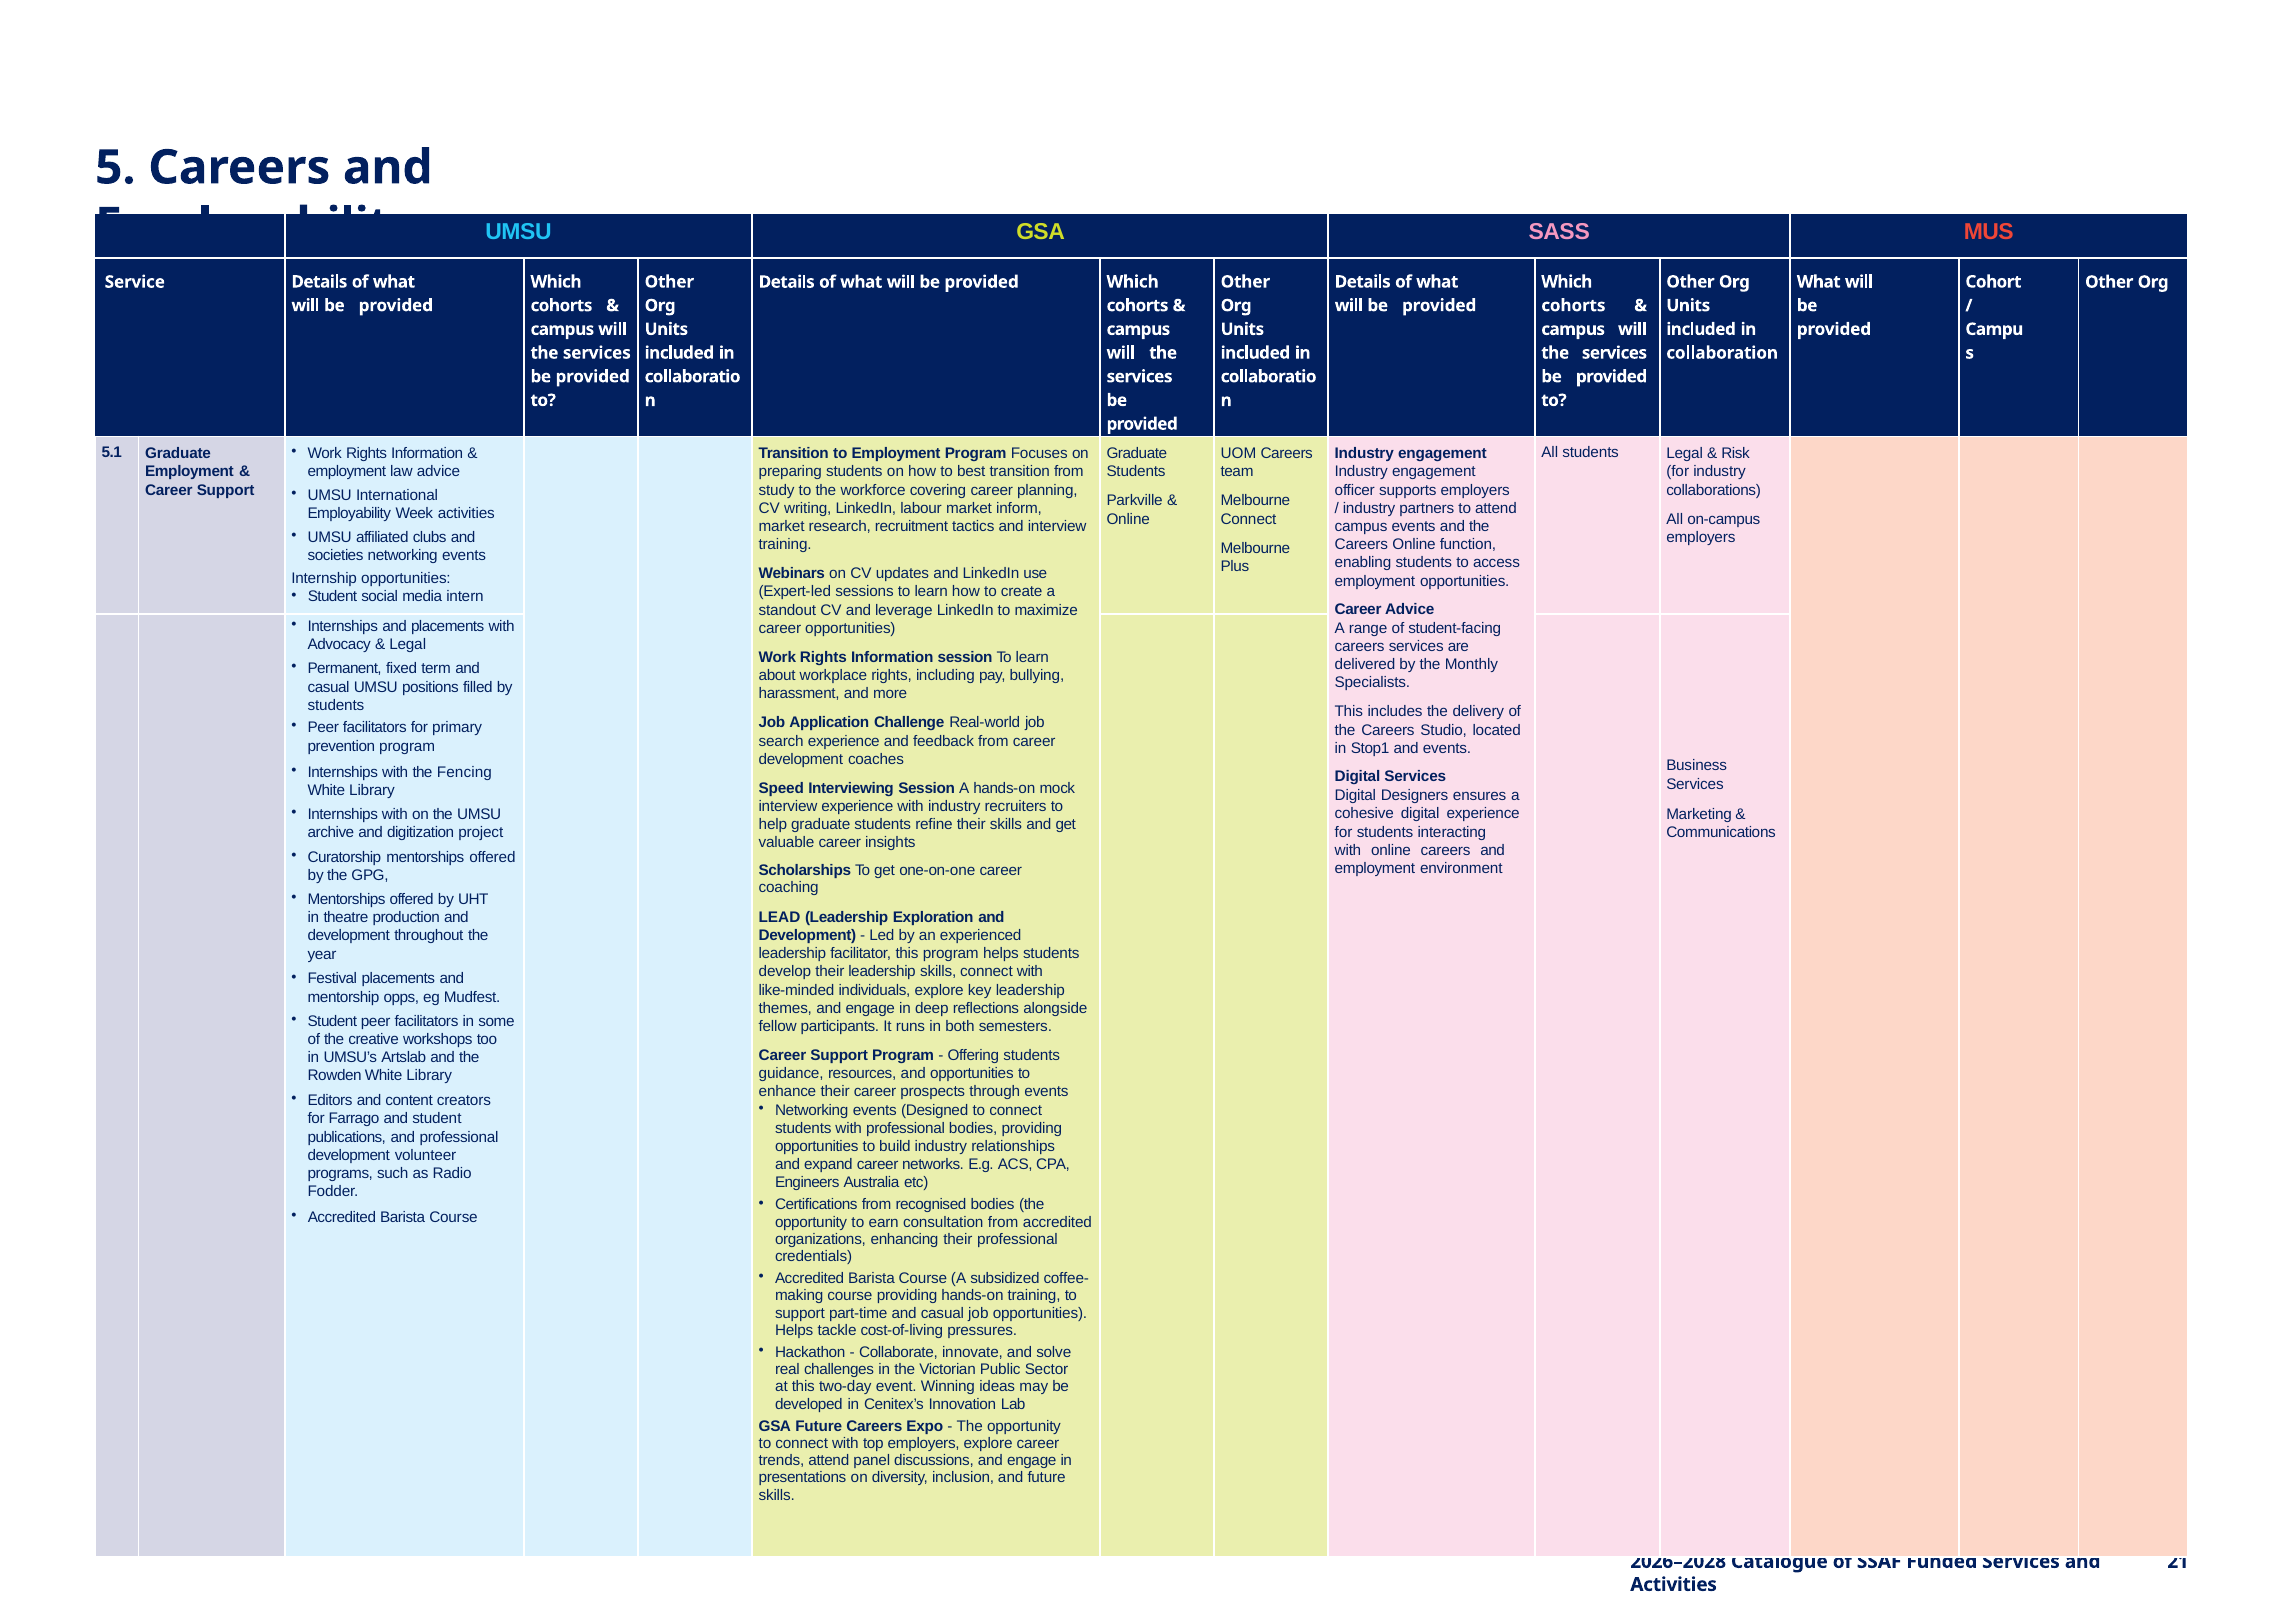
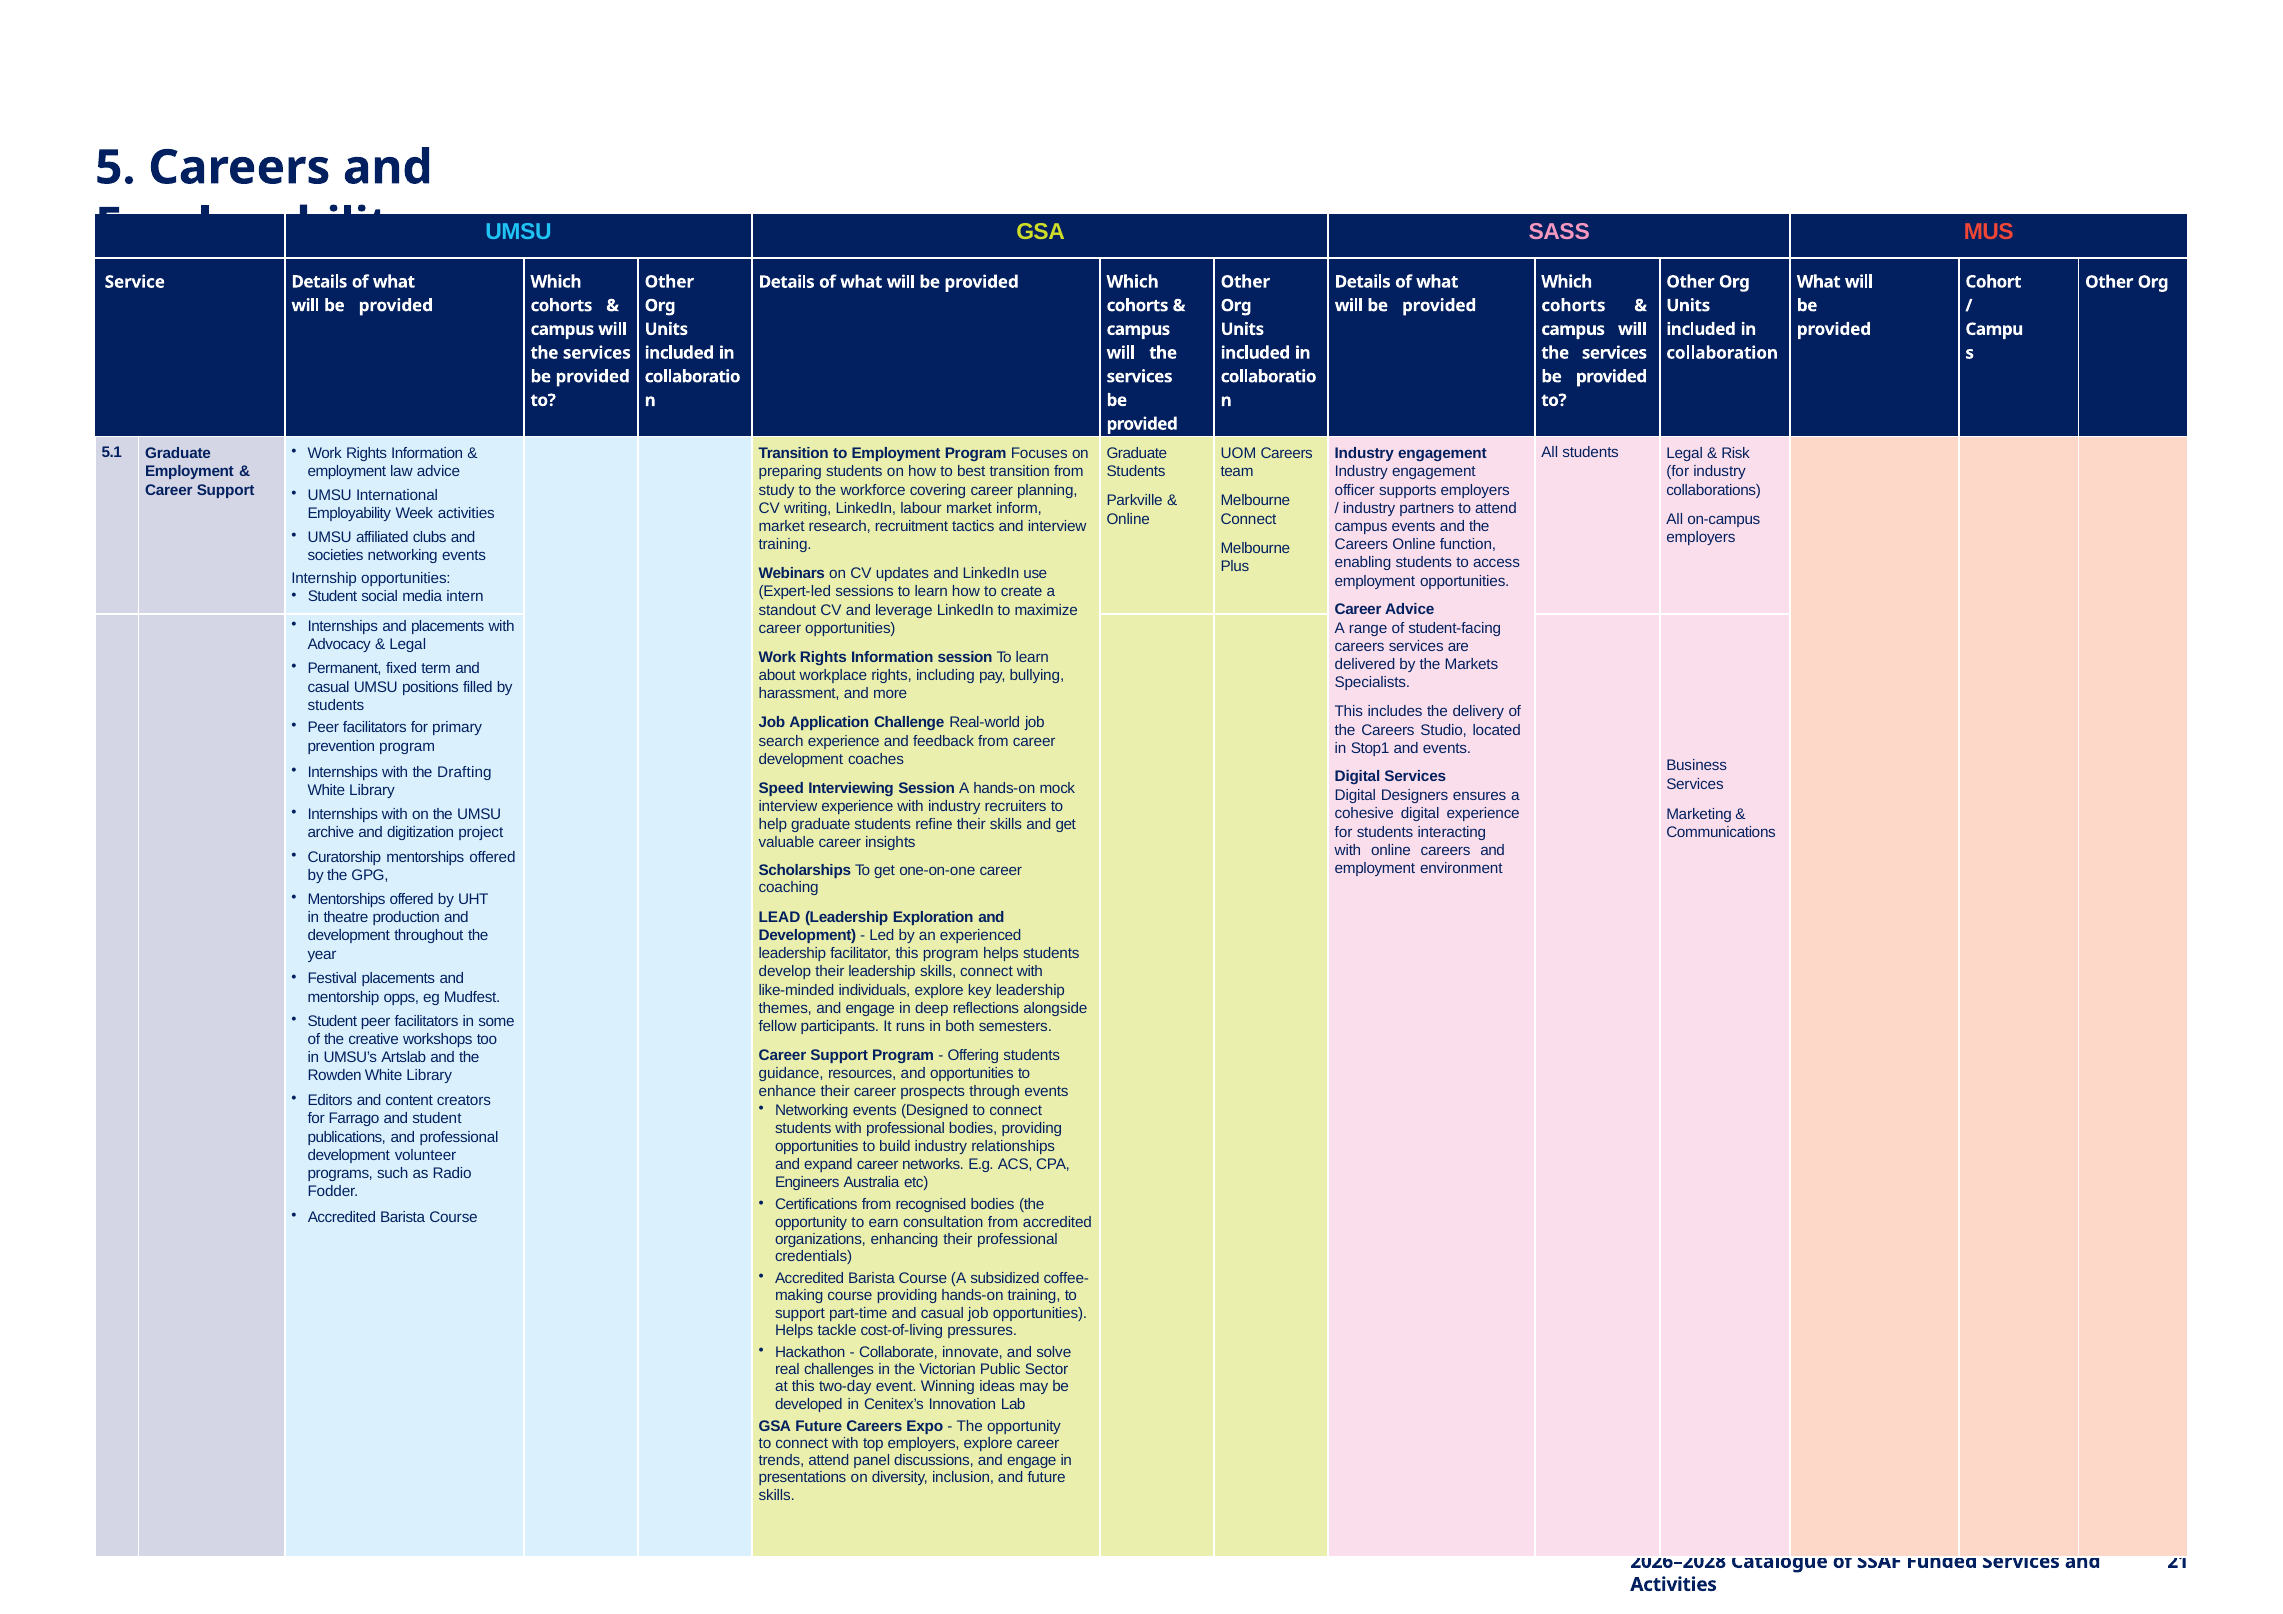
Monthly: Monthly -> Markets
Fencing: Fencing -> Drafting
